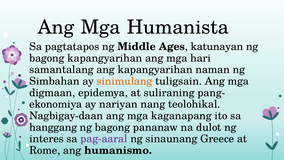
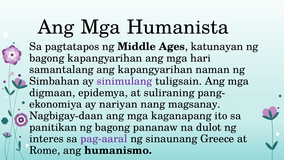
sinimulang colour: orange -> purple
teolohikal: teolohikal -> magsanay
hanggang: hanggang -> panitikan
